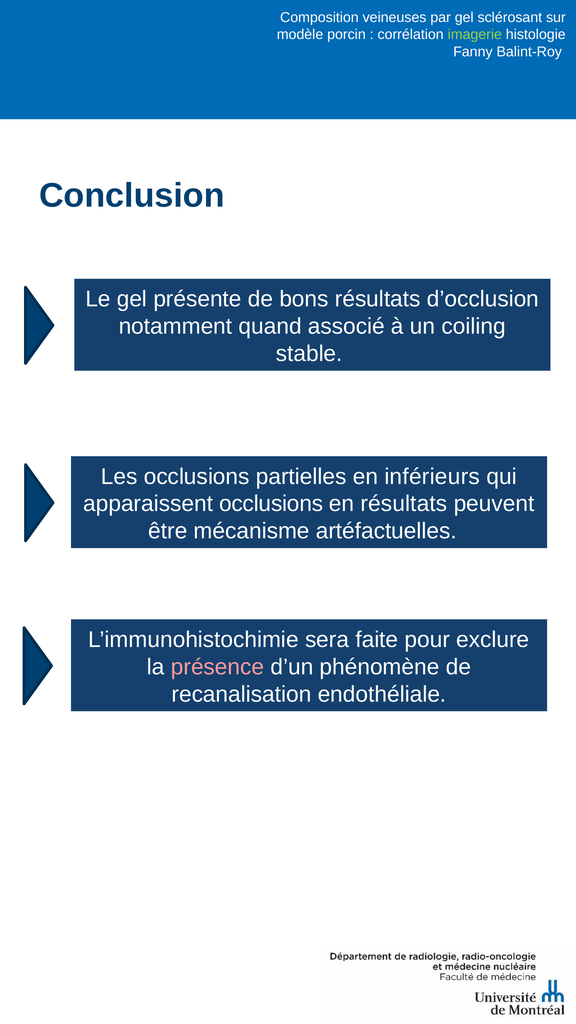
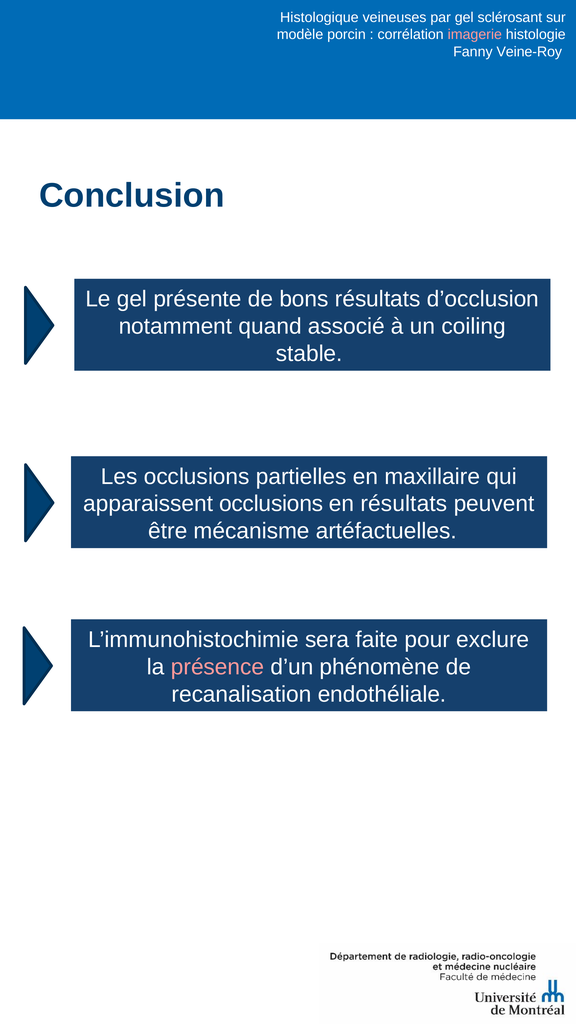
Composition: Composition -> Histologique
imagerie colour: light green -> pink
Balint-Roy: Balint-Roy -> Veine-Roy
inférieurs: inférieurs -> maxillaire
